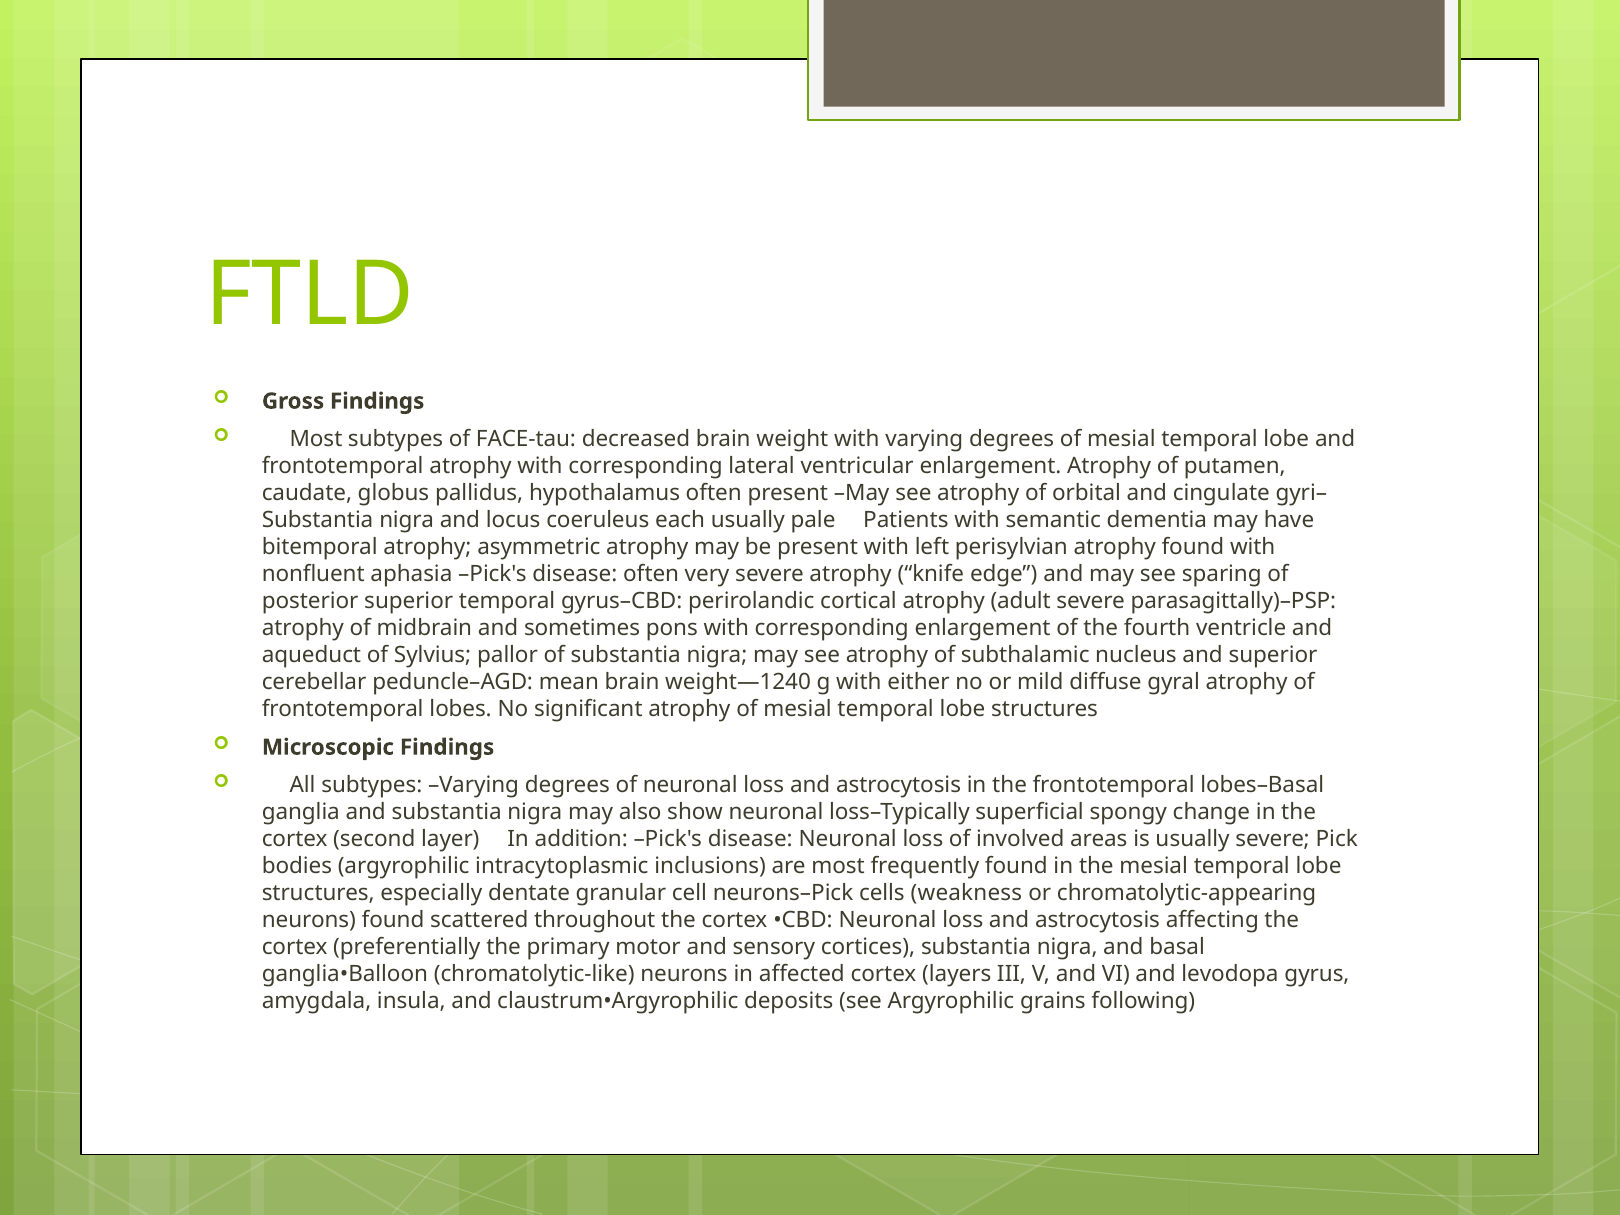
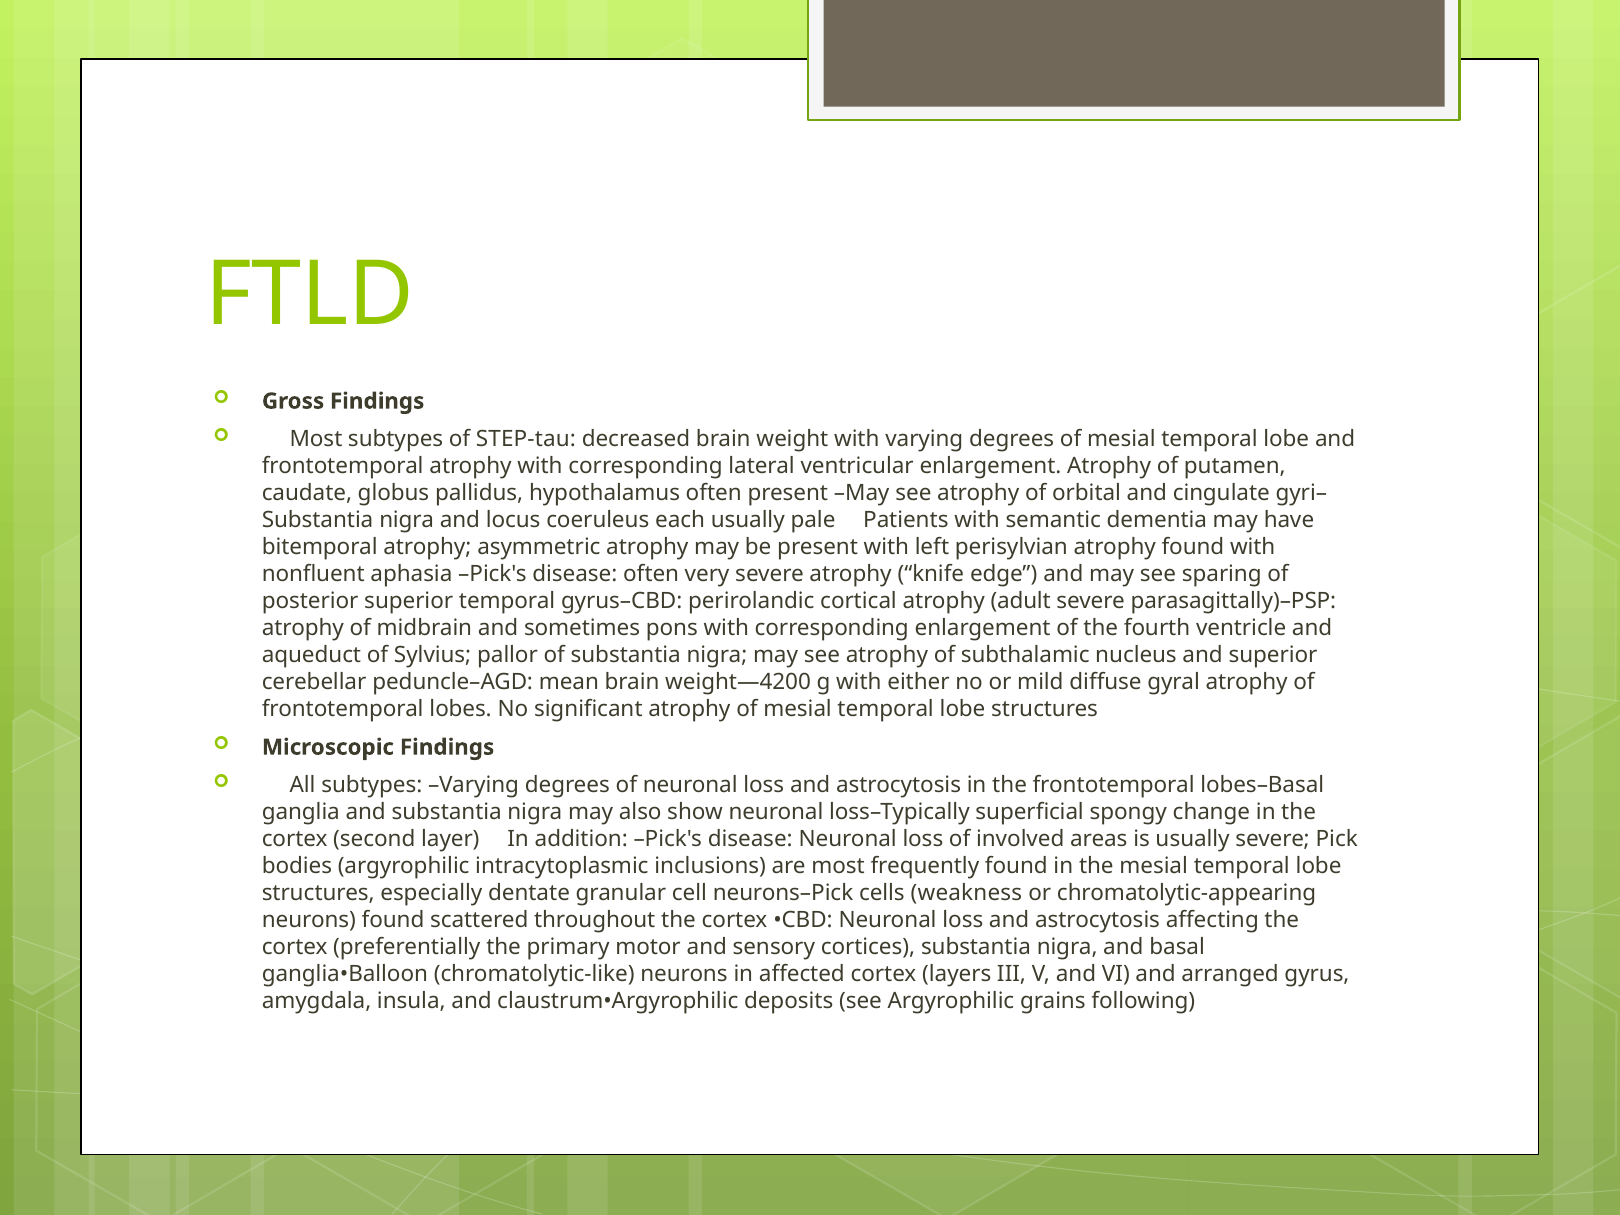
FACE-tau: FACE-tau -> STEP-tau
weight—1240: weight—1240 -> weight—4200
levodopa: levodopa -> arranged
